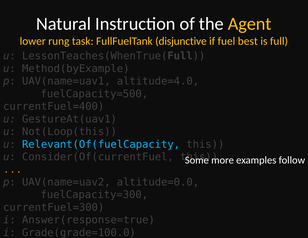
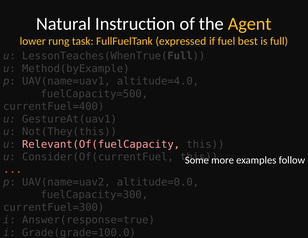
disjunctive: disjunctive -> expressed
Not(Loop(this: Not(Loop(this -> Not(They(this
Relevant(Of(fuelCapacity colour: light blue -> pink
